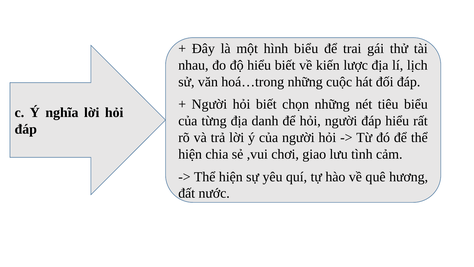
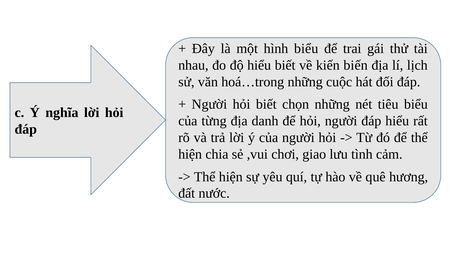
lược: lược -> biến
